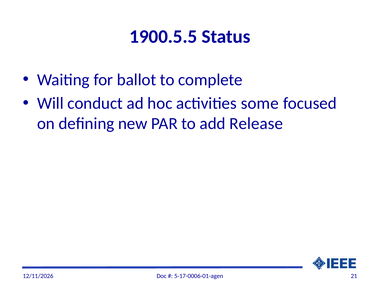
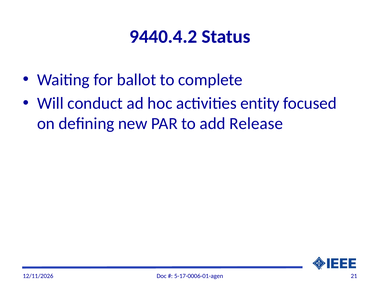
1900.5.5: 1900.5.5 -> 9440.4.2
some: some -> entity
